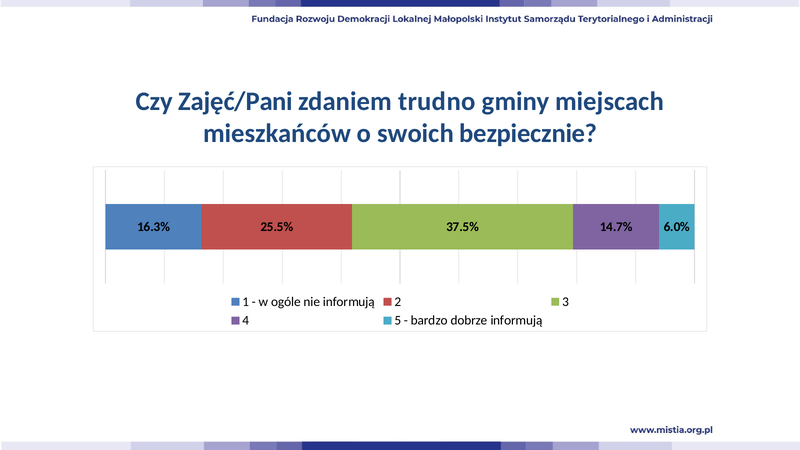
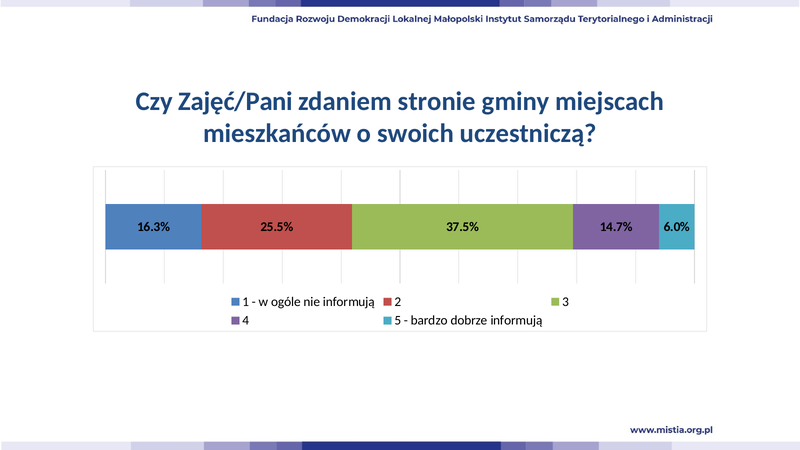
trudno: trudno -> stronie
bezpiecznie: bezpiecznie -> uczestniczą
